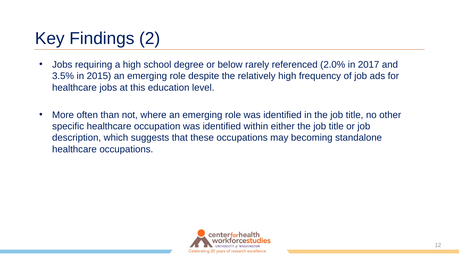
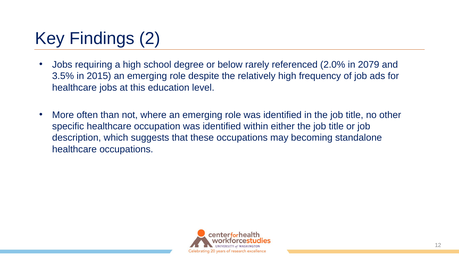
2017: 2017 -> 2079
